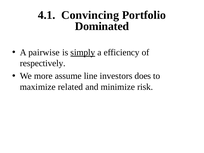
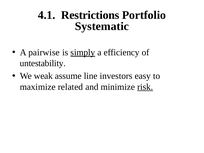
Convincing: Convincing -> Restrictions
Dominated: Dominated -> Systematic
respectively: respectively -> untestability
more: more -> weak
does: does -> easy
risk underline: none -> present
